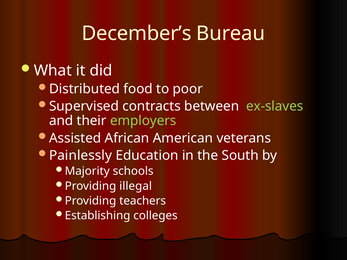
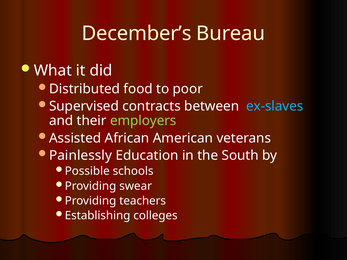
ex-slaves colour: light green -> light blue
Majority: Majority -> Possible
illegal: illegal -> swear
